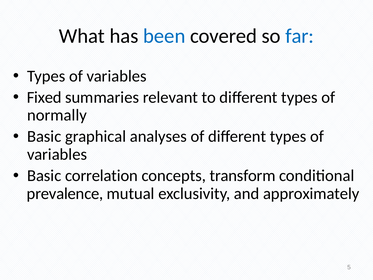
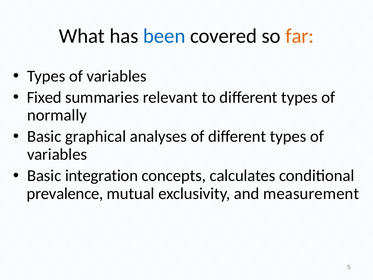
far colour: blue -> orange
correlation: correlation -> integration
transform: transform -> calculates
approximately: approximately -> measurement
